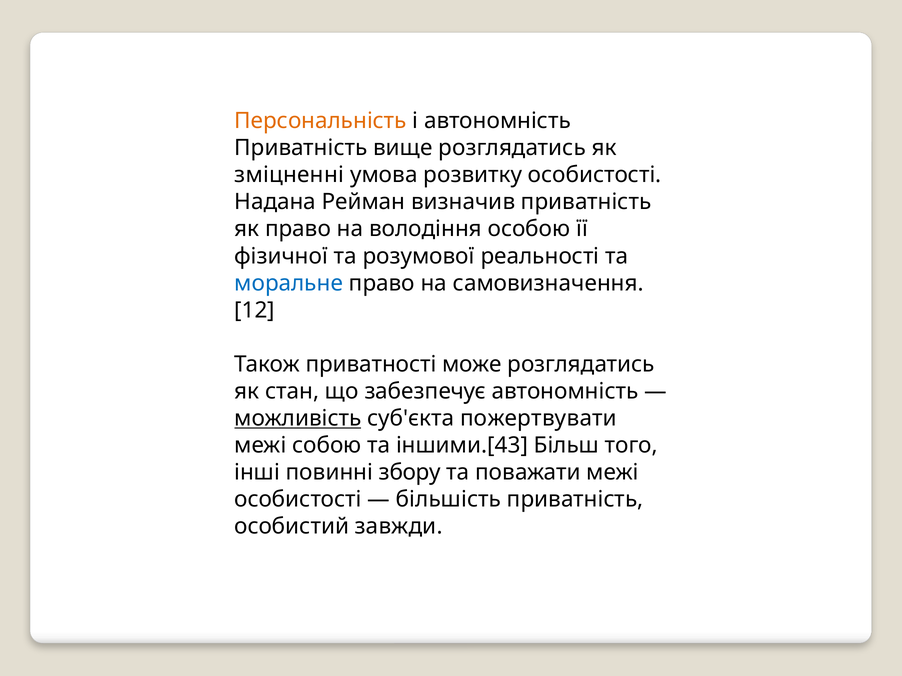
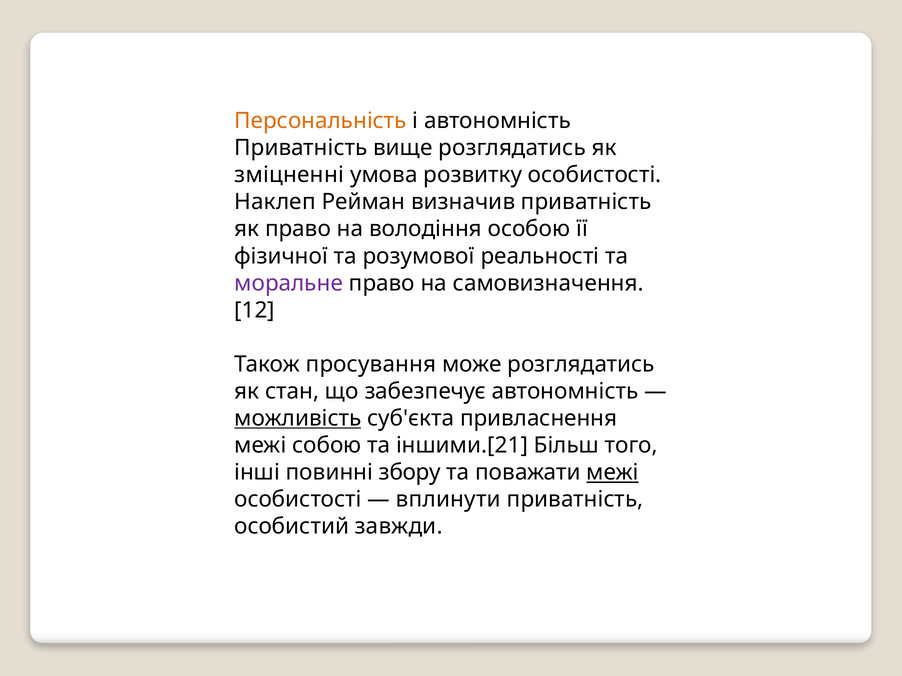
Надана: Надана -> Наклеп
моральне colour: blue -> purple
приватності: приватності -> просування
пожертвувати: пожертвувати -> привласнення
іншими.[43: іншими.[43 -> іншими.[21
межі at (613, 473) underline: none -> present
більшість: більшість -> вплинути
